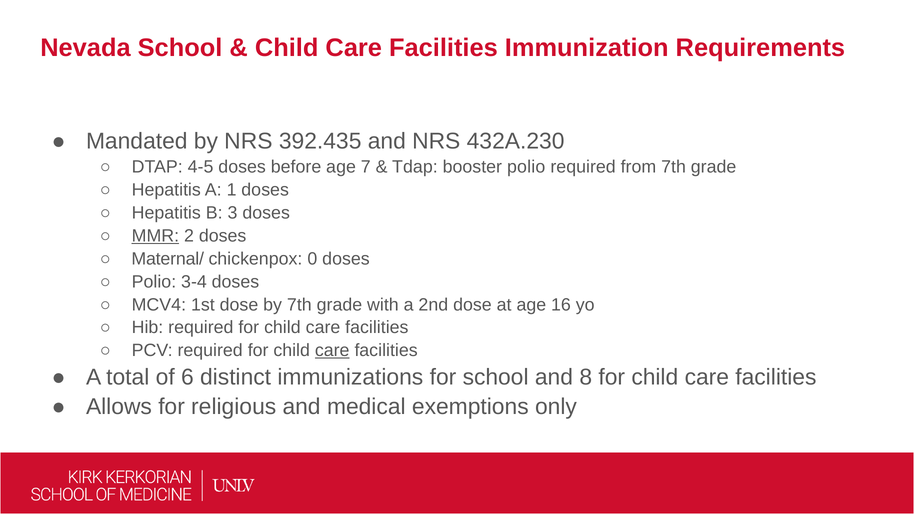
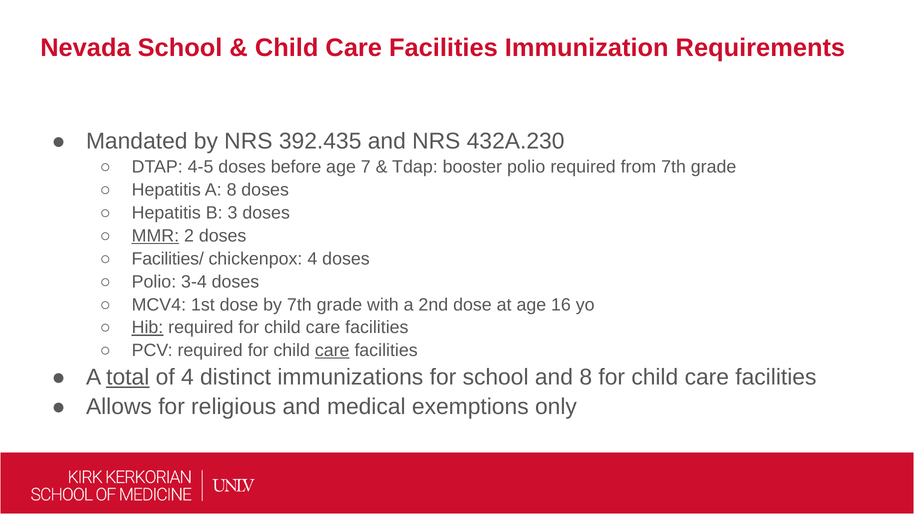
A 1: 1 -> 8
Maternal/: Maternal/ -> Facilities/
chickenpox 0: 0 -> 4
Hib underline: none -> present
total underline: none -> present
of 6: 6 -> 4
